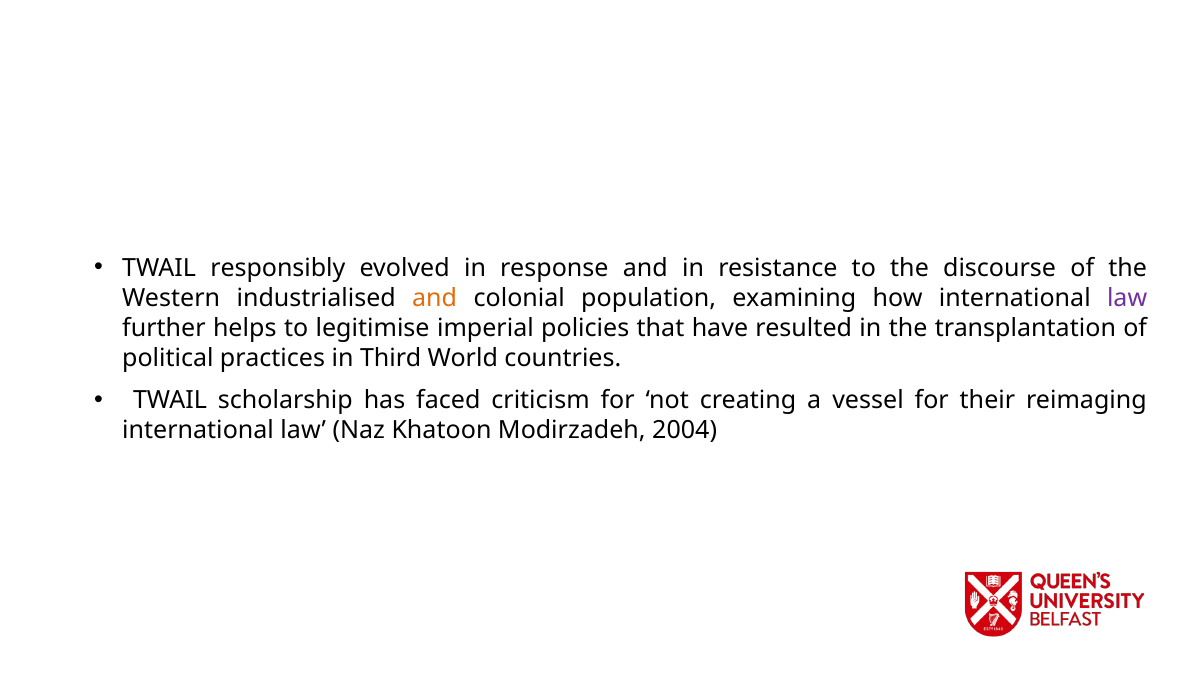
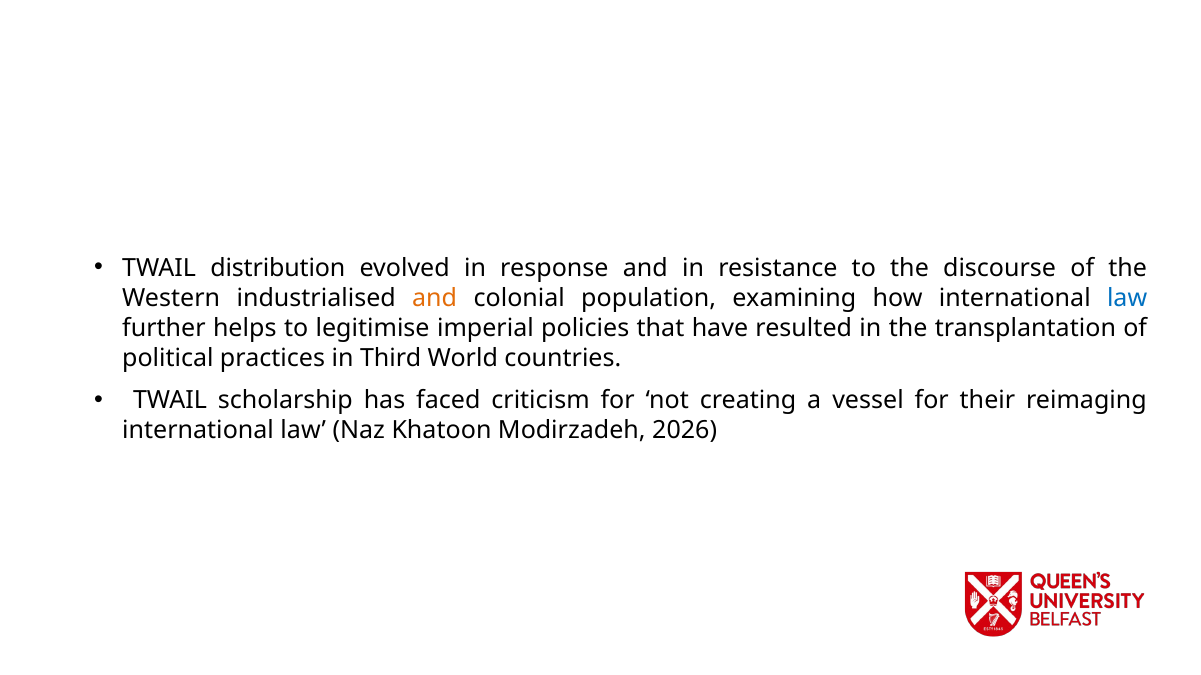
responsibly: responsibly -> distribution
law at (1127, 298) colour: purple -> blue
2004: 2004 -> 2026
